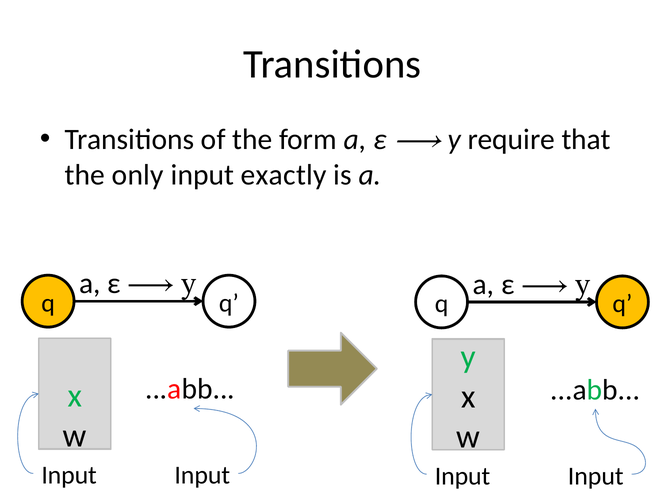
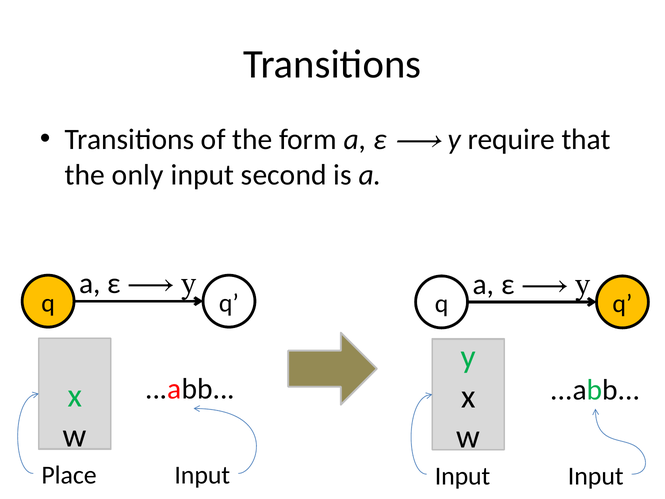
exactly: exactly -> second
Input at (69, 475): Input -> Place
